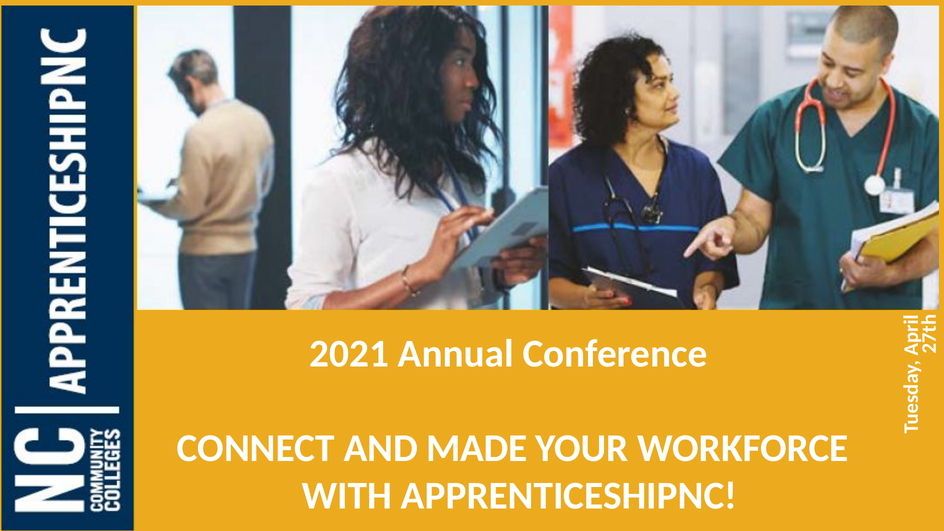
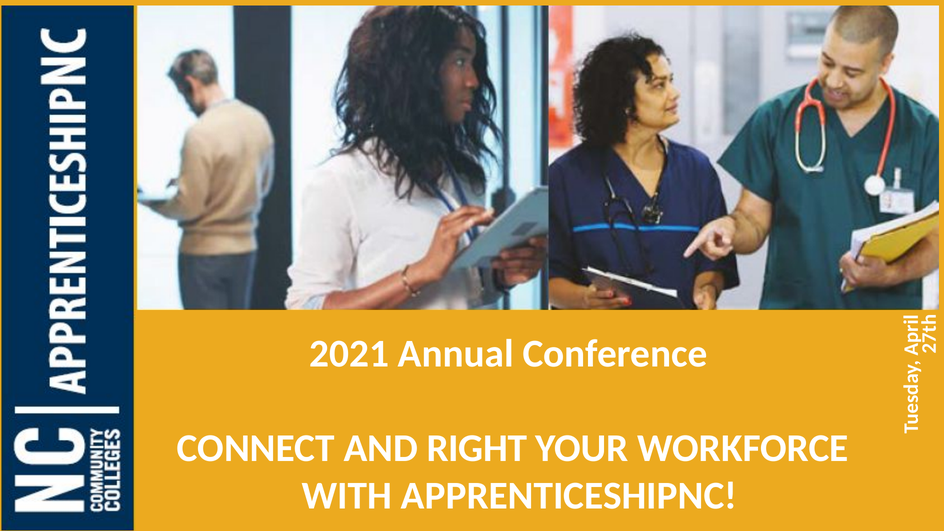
MADE: MADE -> RIGHT
